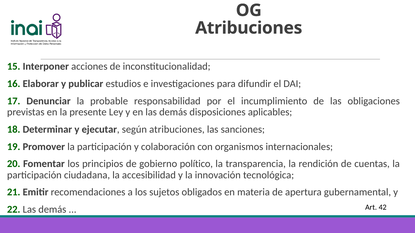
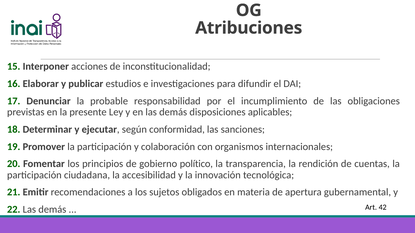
según atribuciones: atribuciones -> conformidad
